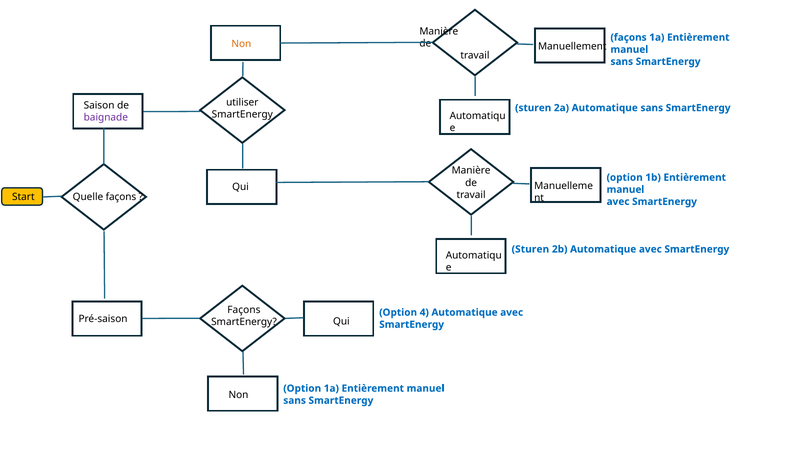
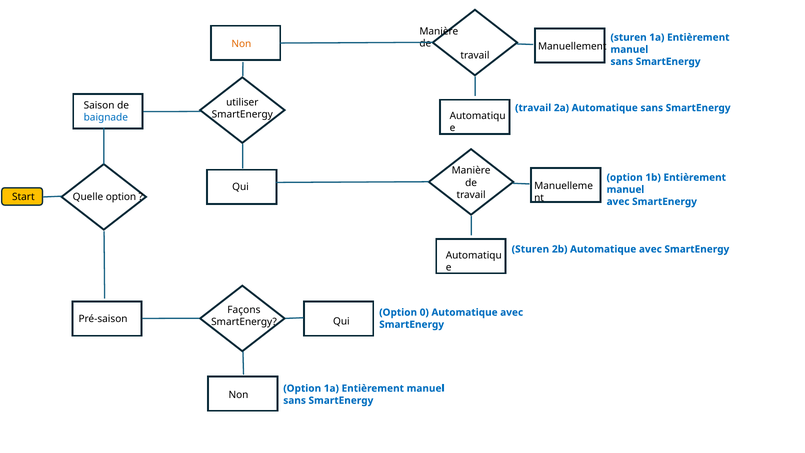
façons at (629, 37): façons -> sturen
sturen at (533, 108): sturen -> travail
baignade colour: purple -> blue
Quelle façons: façons -> option
4: 4 -> 0
